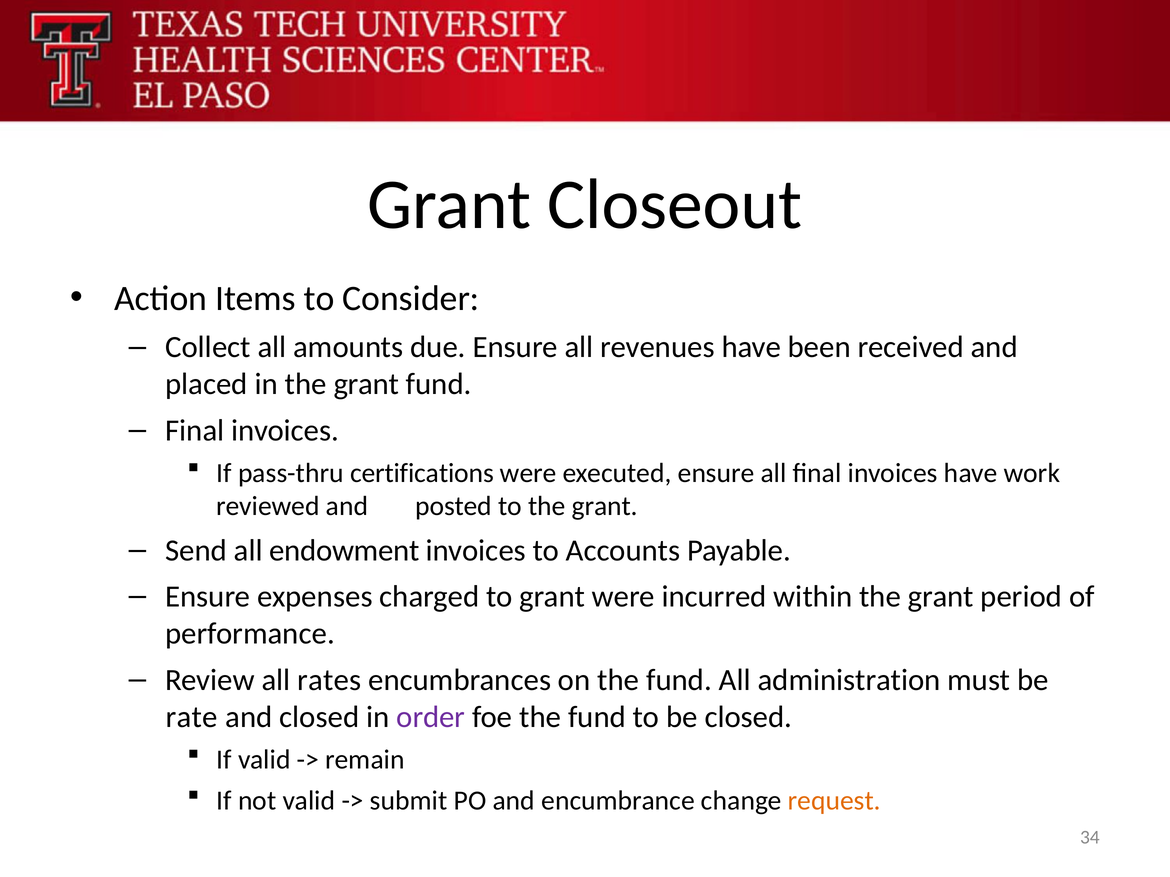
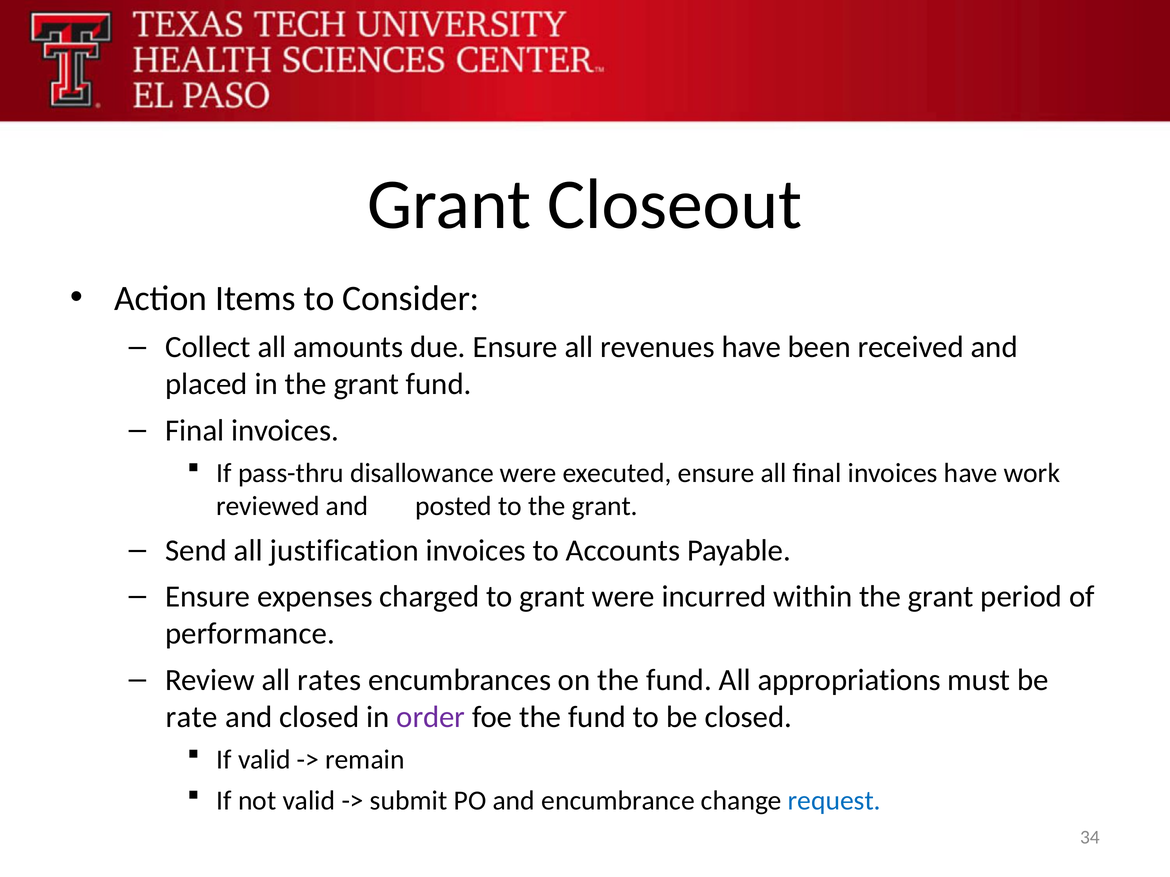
certifications: certifications -> disallowance
endowment: endowment -> justification
administration: administration -> appropriations
request colour: orange -> blue
